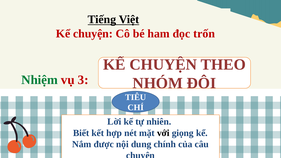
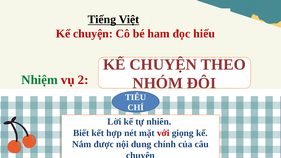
trốn: trốn -> hiếu
3: 3 -> 2
với colour: black -> red
